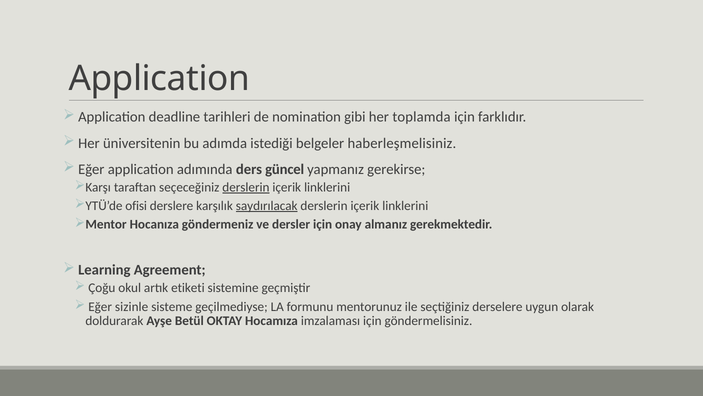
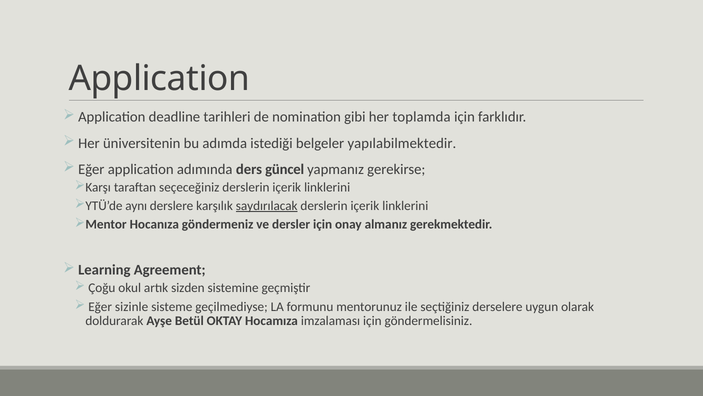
haberleşmelisiniz: haberleşmelisiniz -> yapılabilmektedir
derslerin at (246, 187) underline: present -> none
ofisi: ofisi -> aynı
etiketi: etiketi -> sizden
